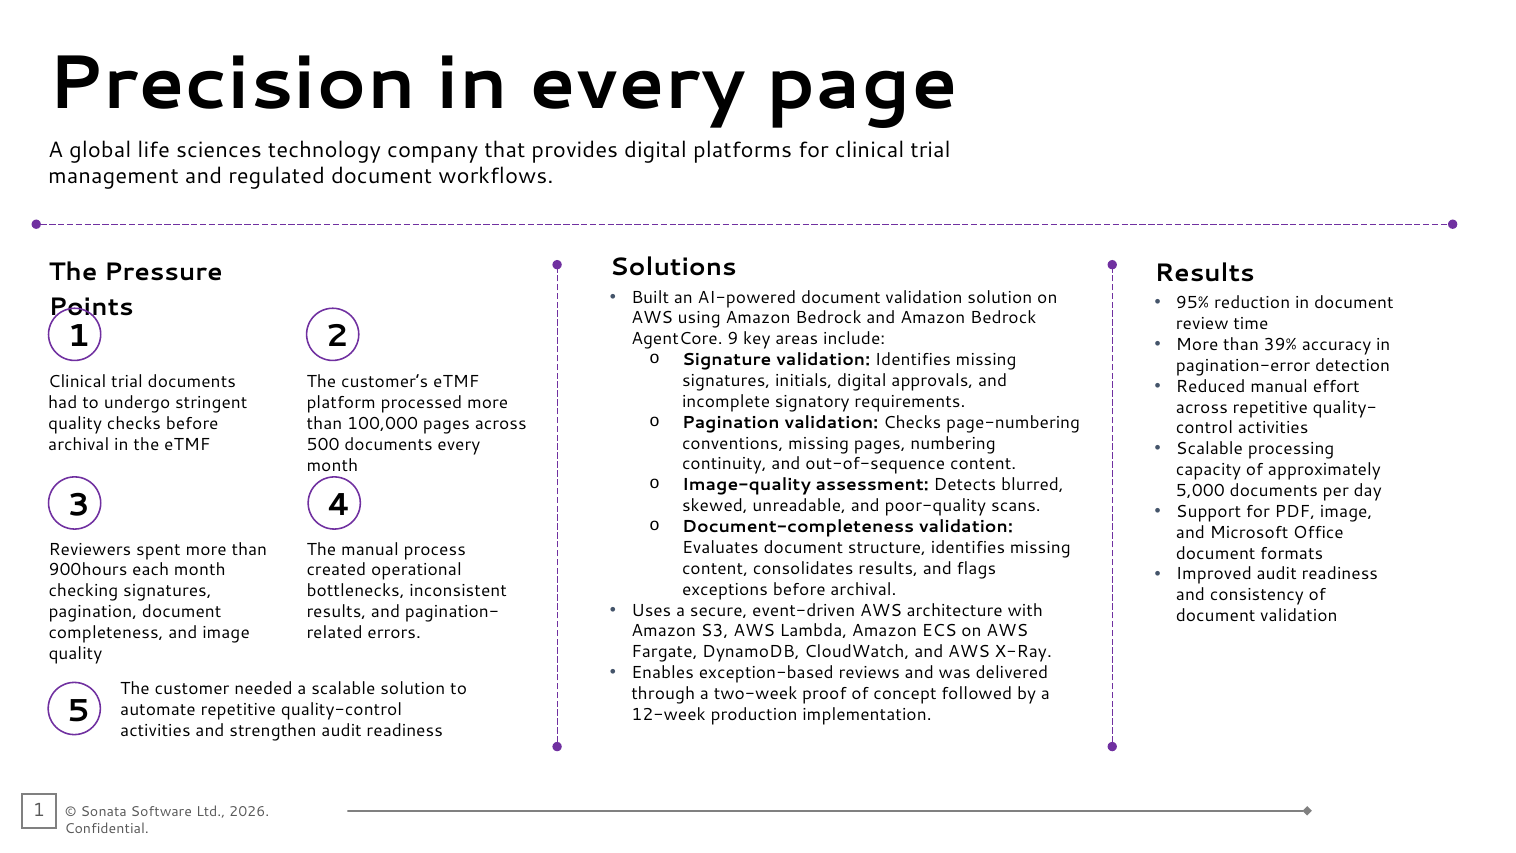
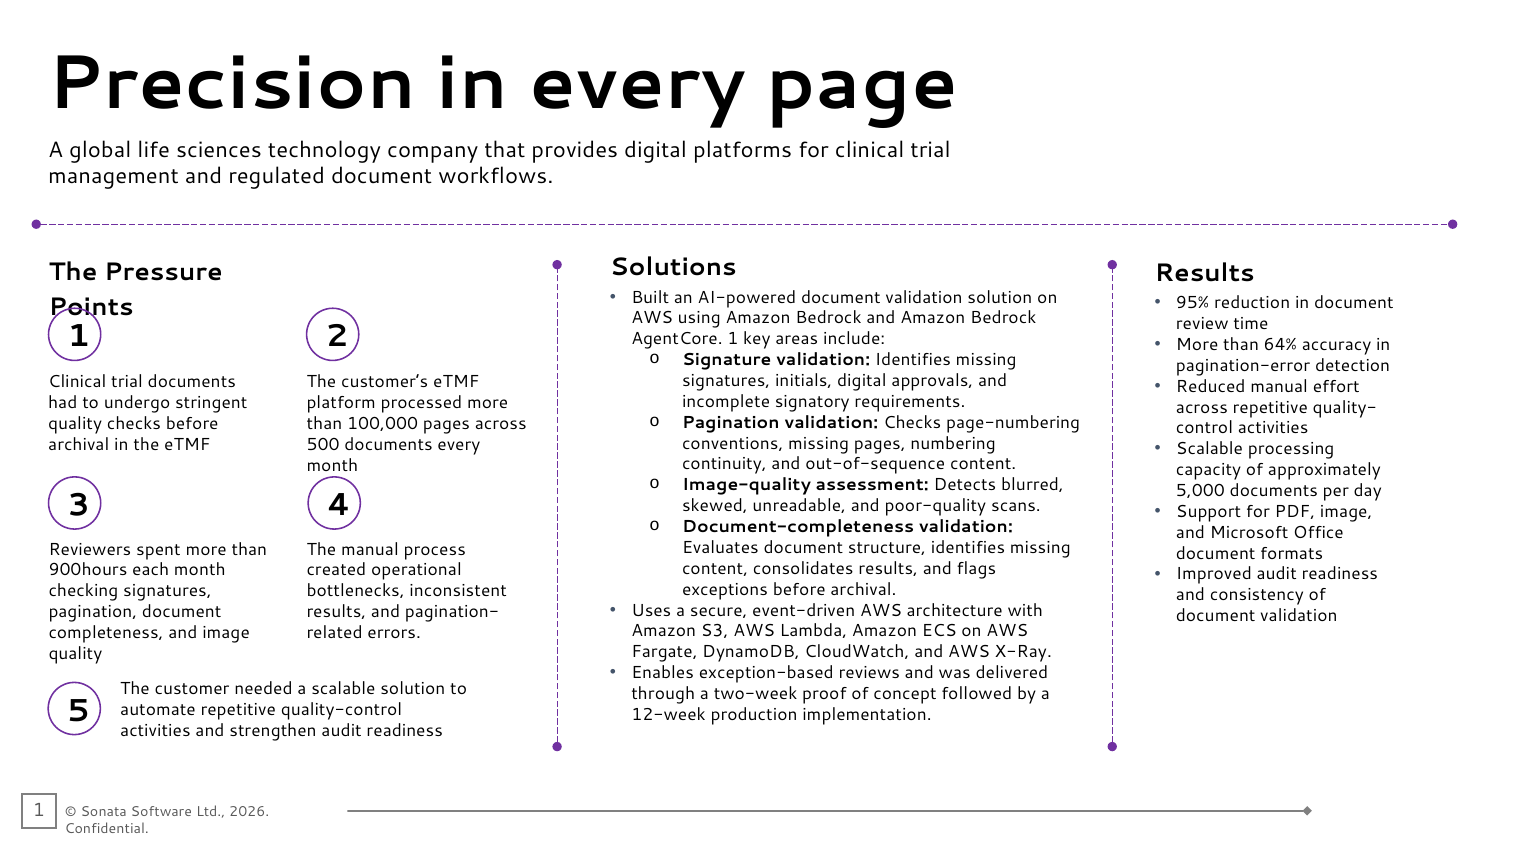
AgentCore 9: 9 -> 1
39%: 39% -> 64%
